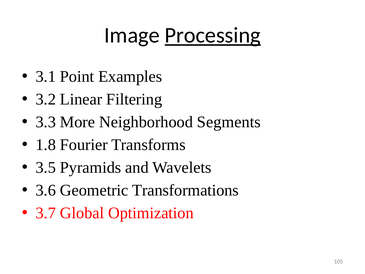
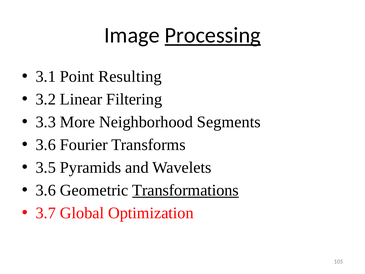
Examples: Examples -> Resulting
1.8 at (46, 145): 1.8 -> 3.6
Transformations underline: none -> present
